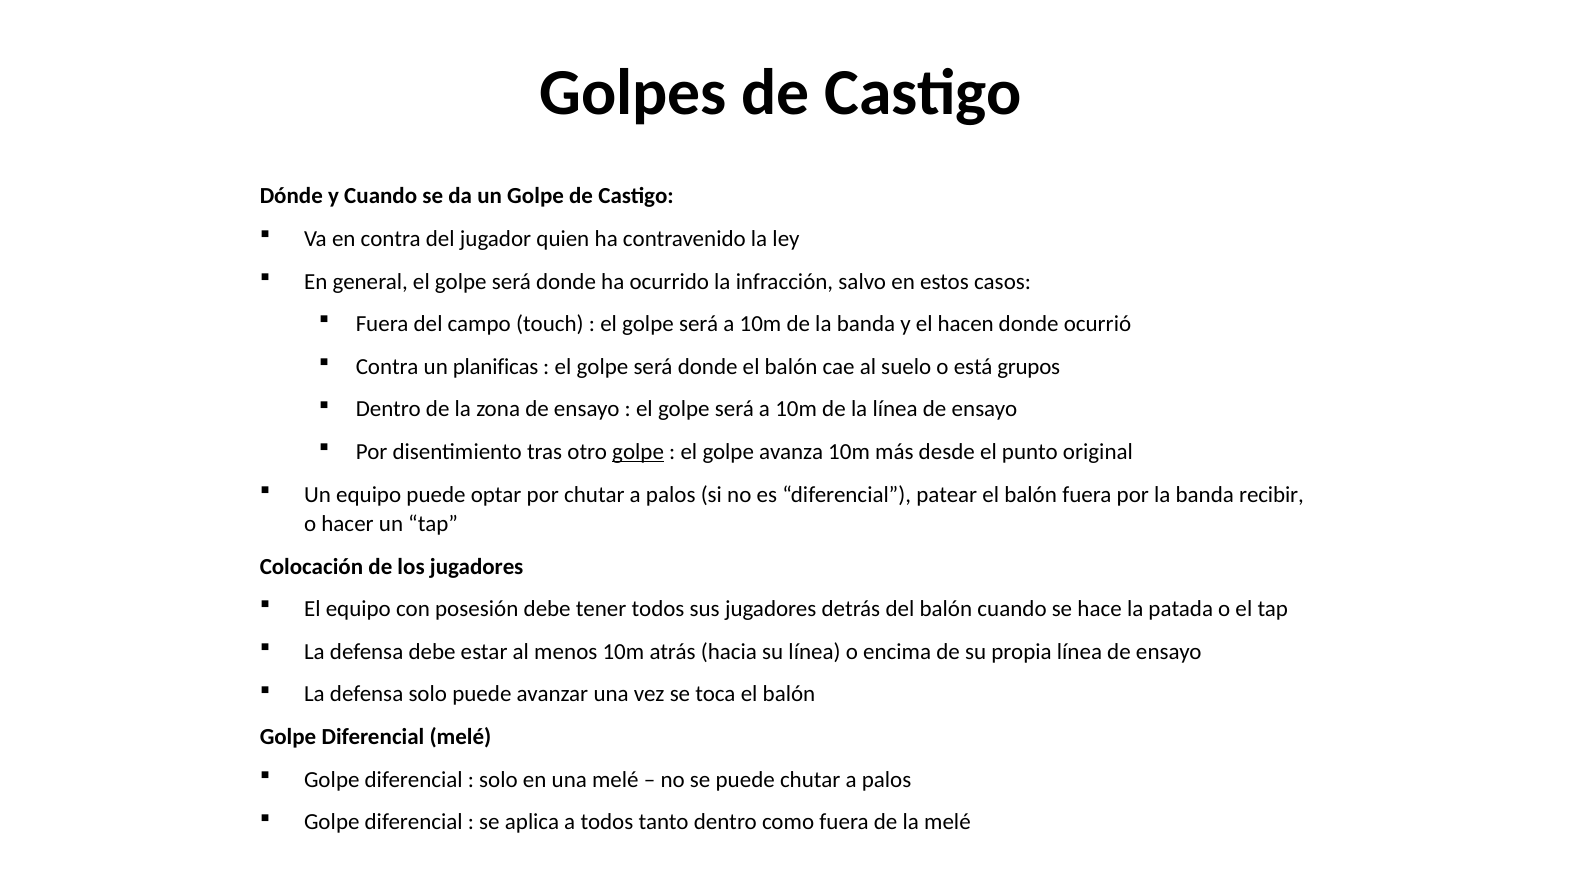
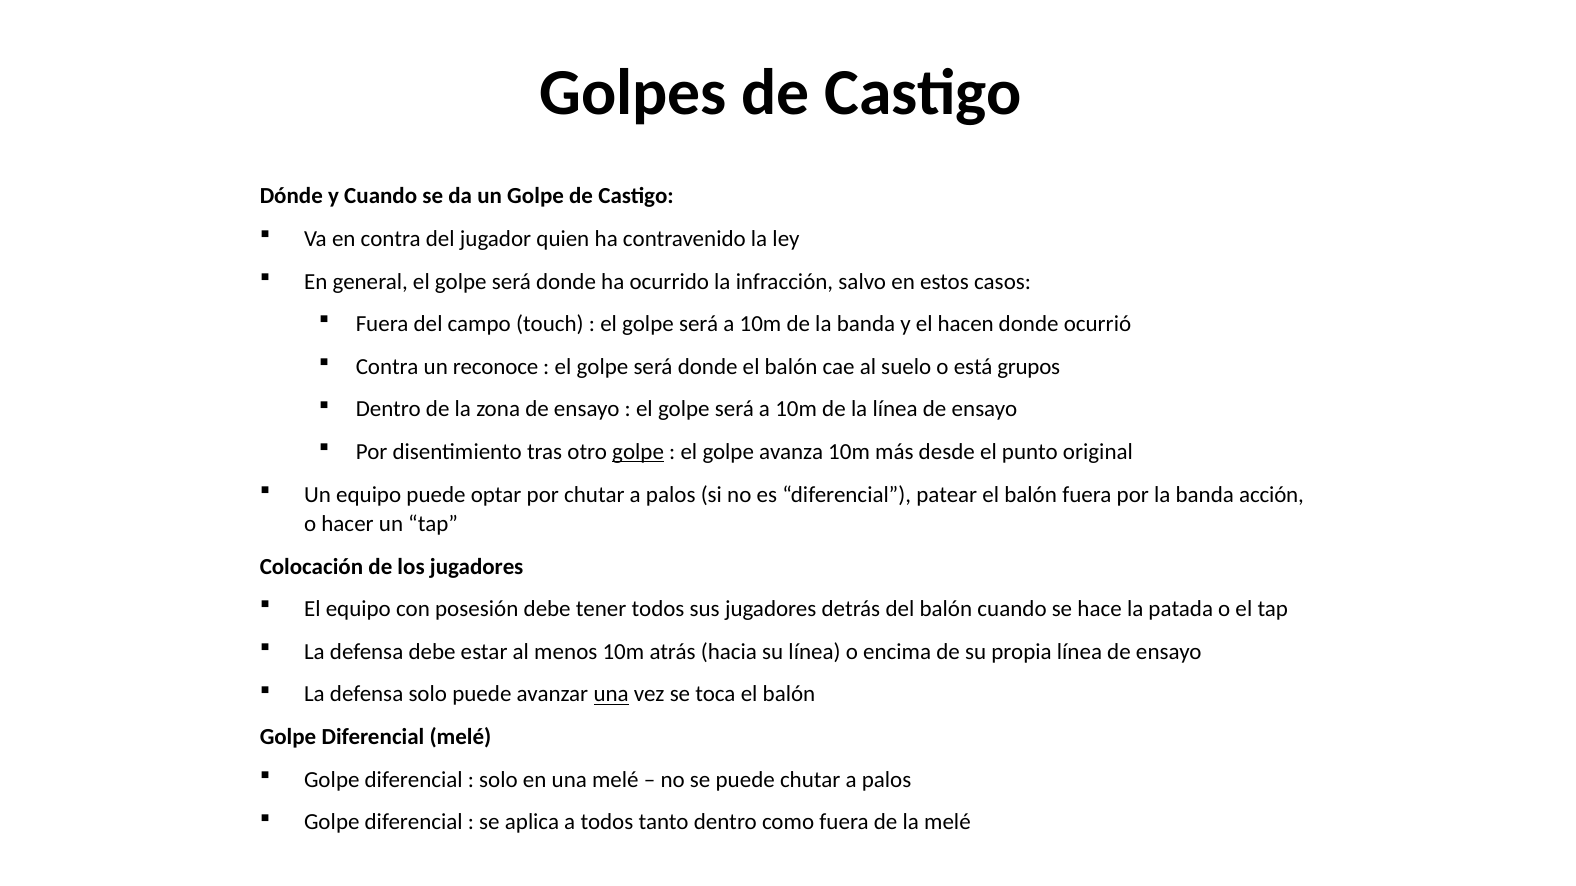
planificas: planificas -> reconoce
recibir: recibir -> acción
una at (611, 695) underline: none -> present
